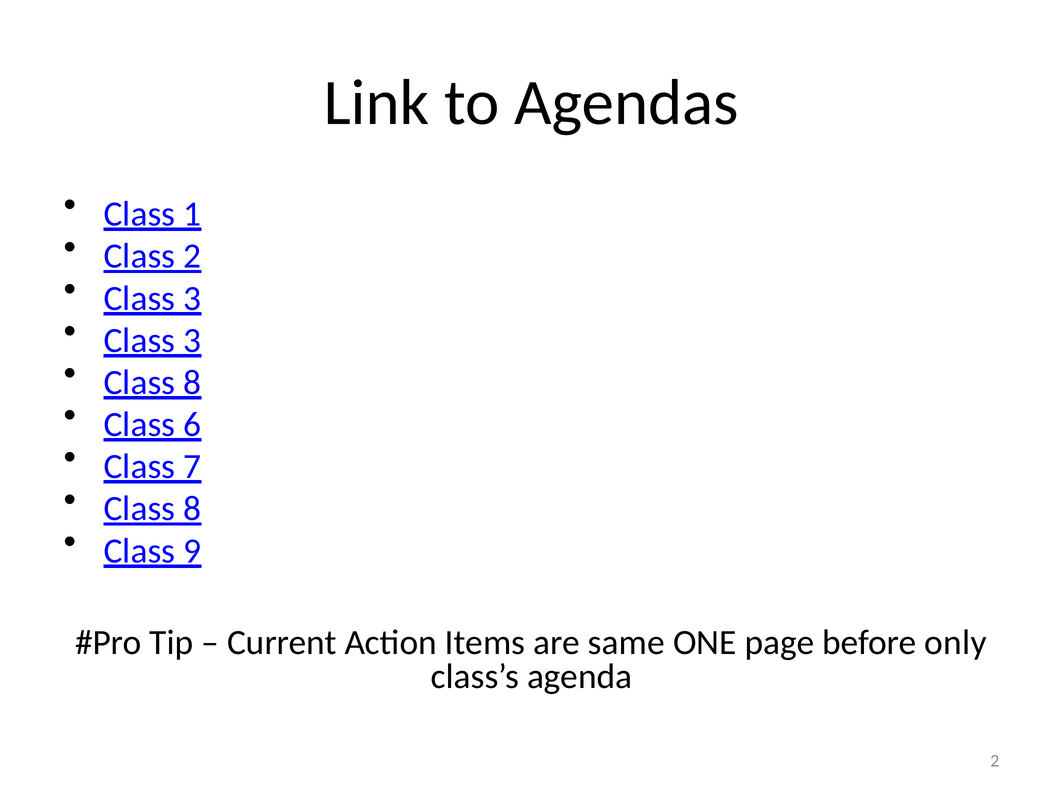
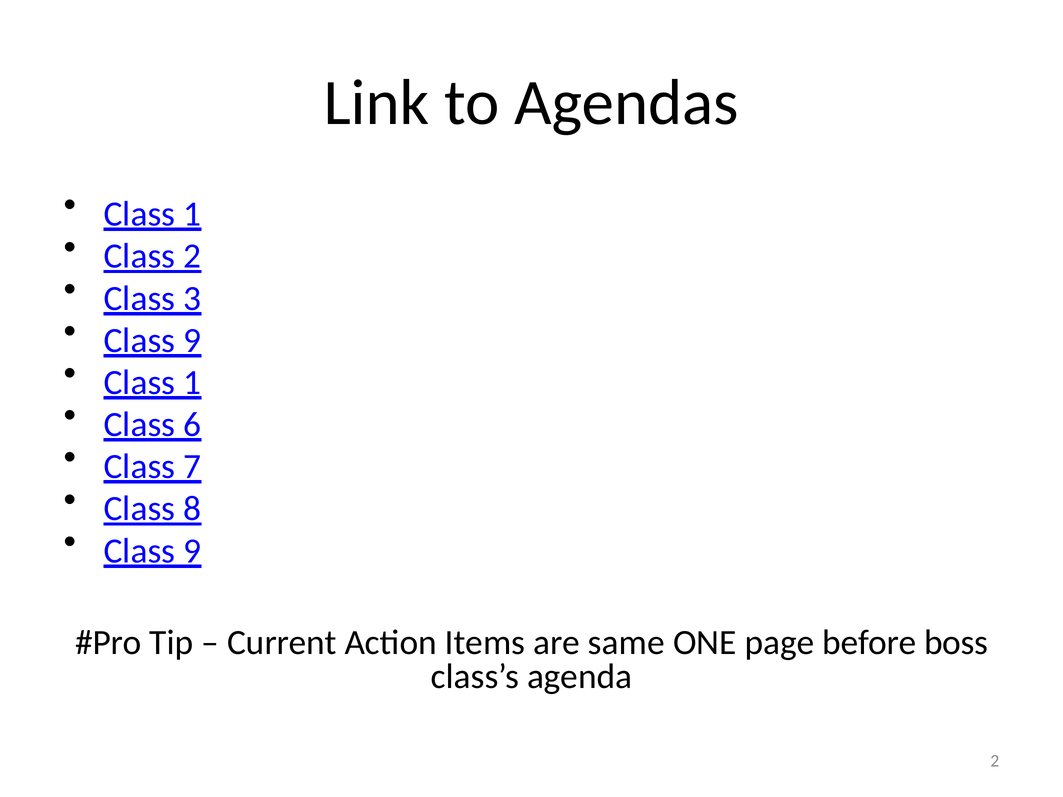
3 at (192, 341): 3 -> 9
8 at (192, 383): 8 -> 1
only: only -> boss
